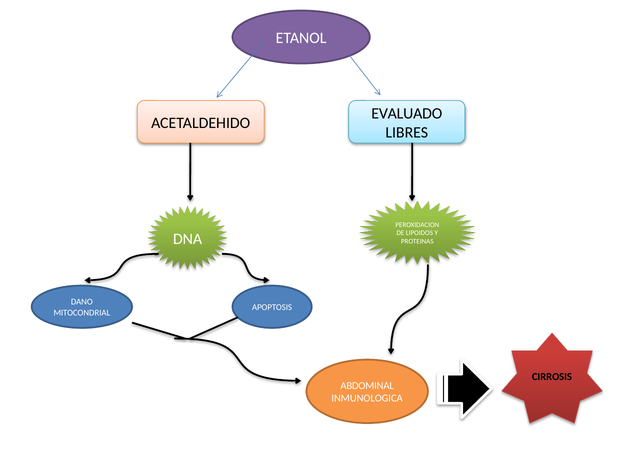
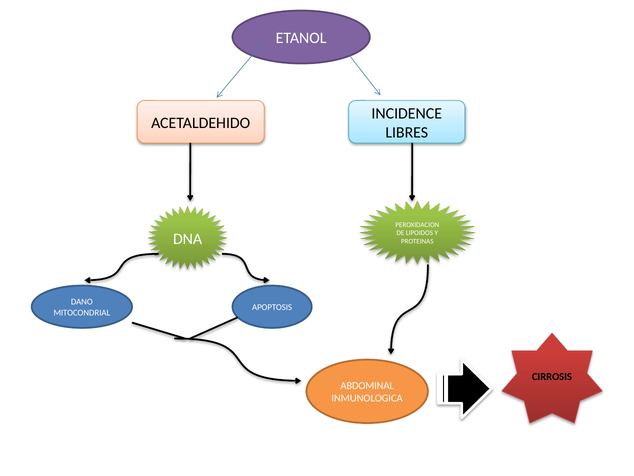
EVALUADO: EVALUADO -> INCIDENCE
